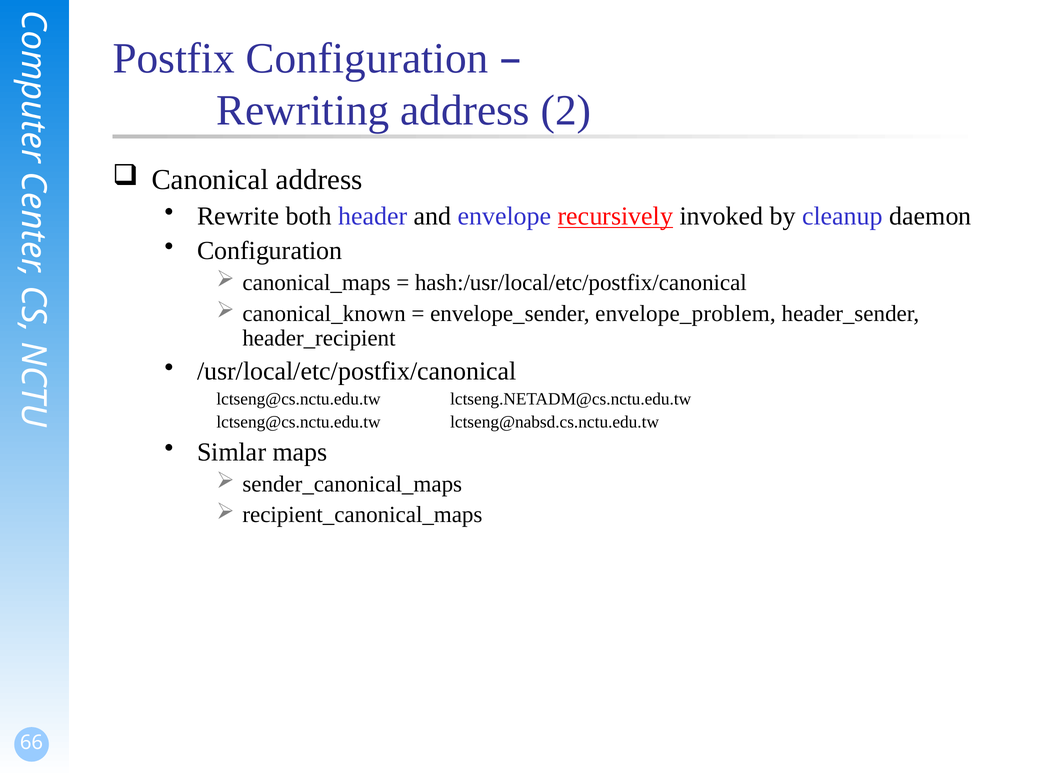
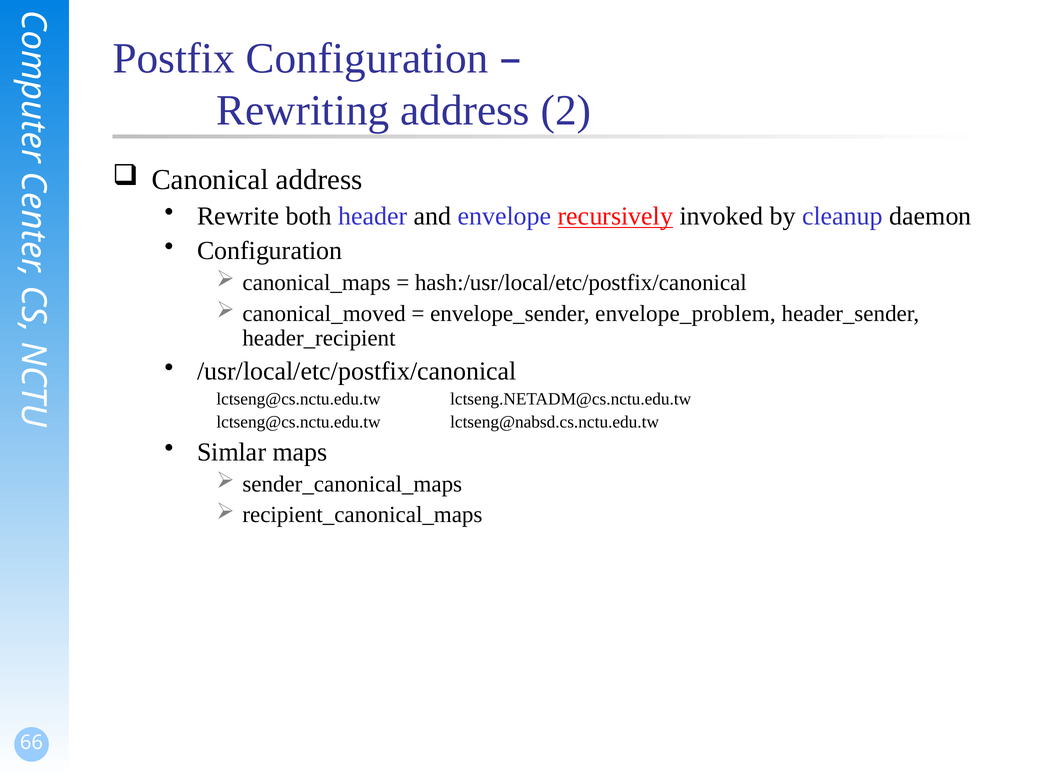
canonical_known: canonical_known -> canonical_moved
